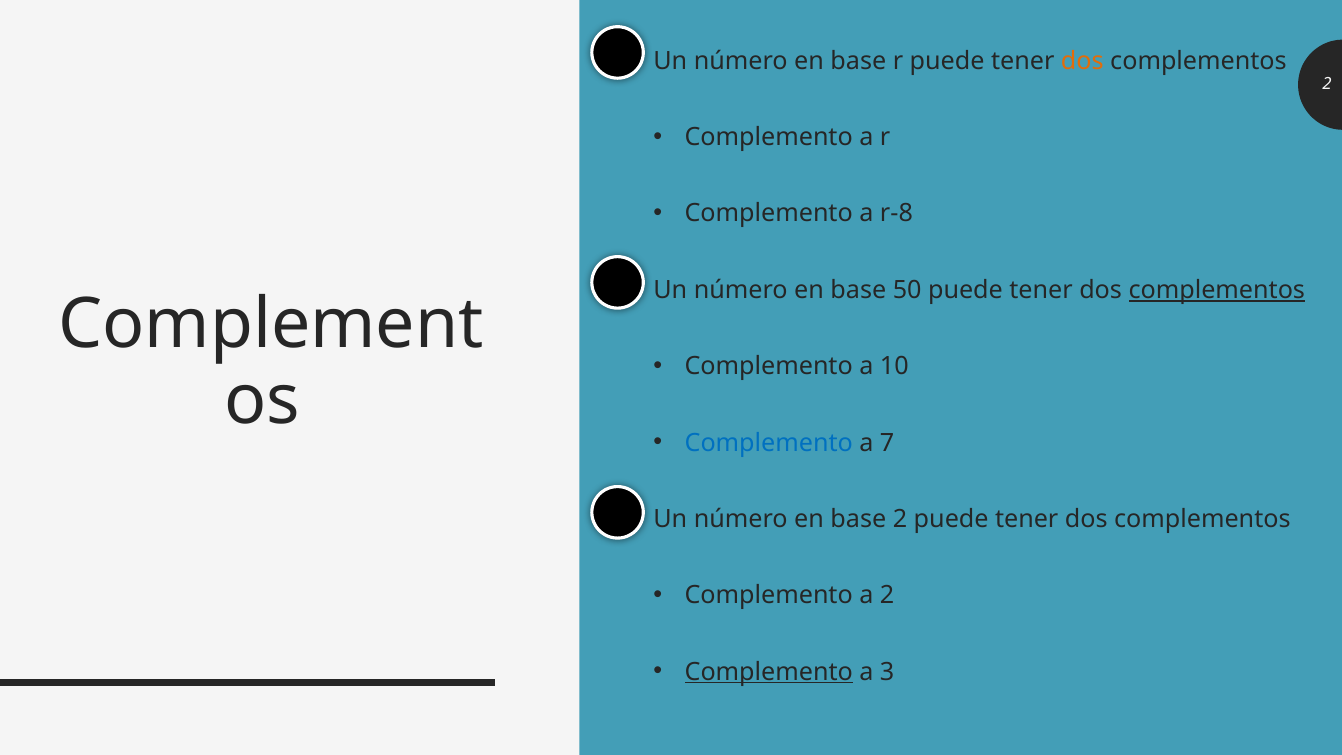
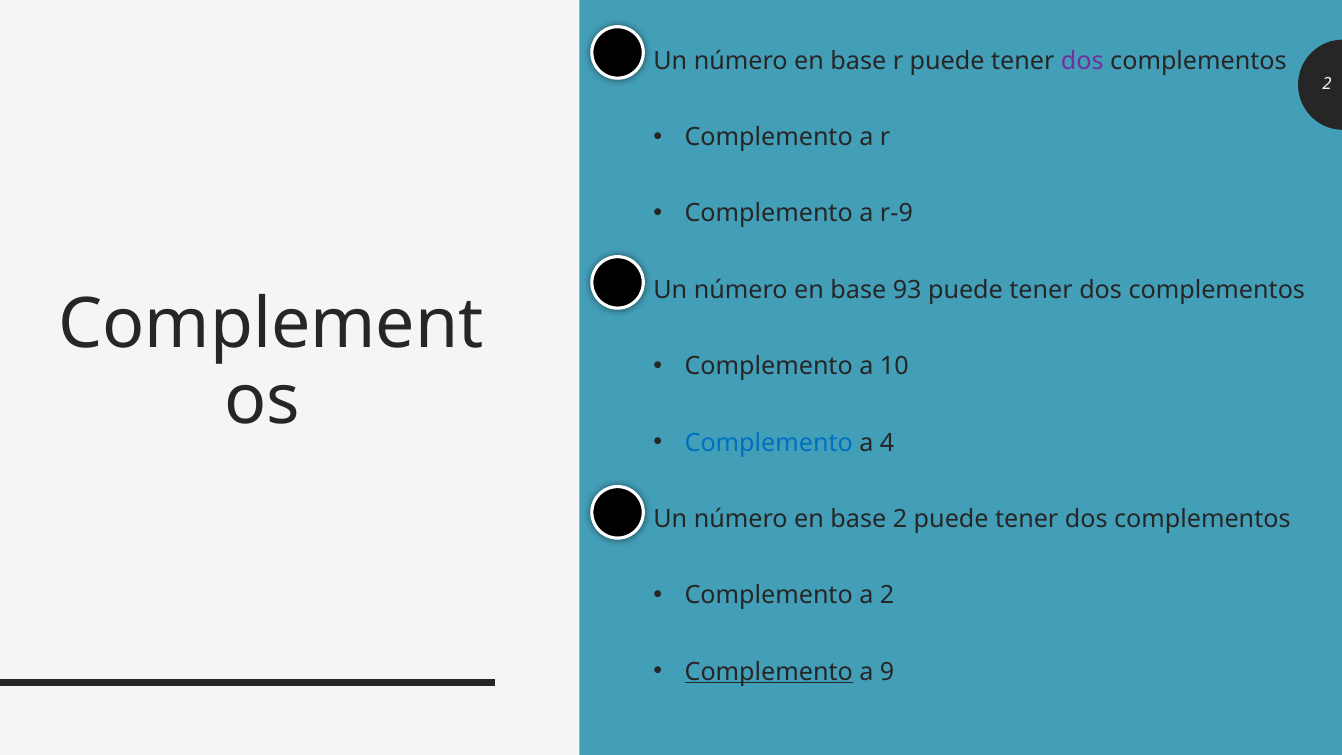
dos at (1082, 61) colour: orange -> purple
r-8: r-8 -> r-9
50: 50 -> 93
complementos at (1217, 290) underline: present -> none
7: 7 -> 4
3: 3 -> 9
